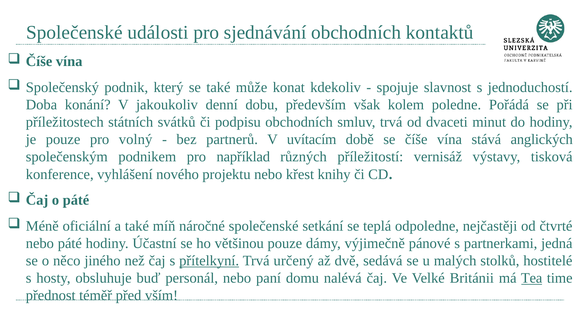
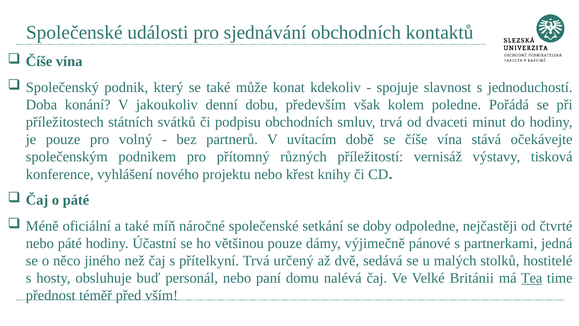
anglických: anglických -> očekávejte
například: například -> přítomný
teplá: teplá -> doby
přítelkyní underline: present -> none
